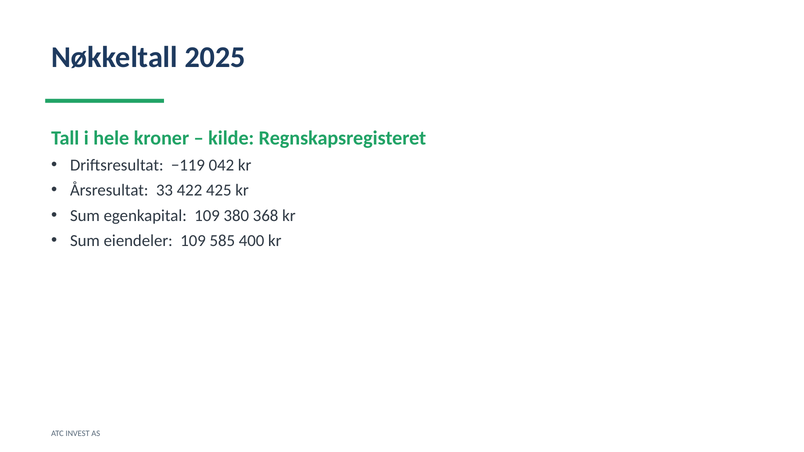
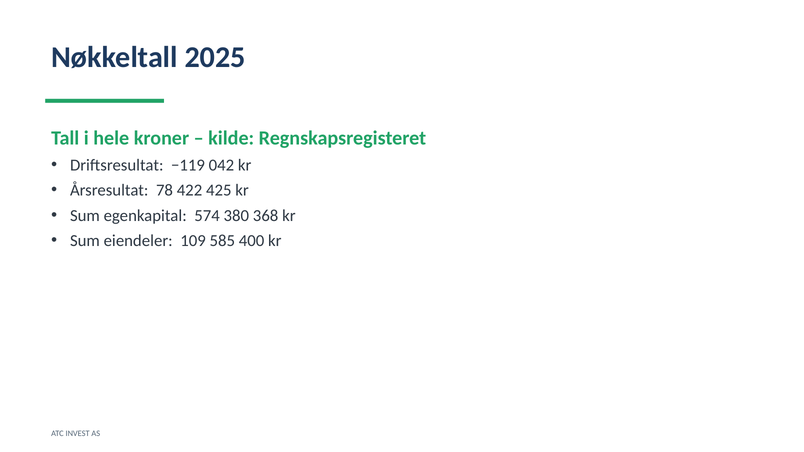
33: 33 -> 78
egenkapital 109: 109 -> 574
